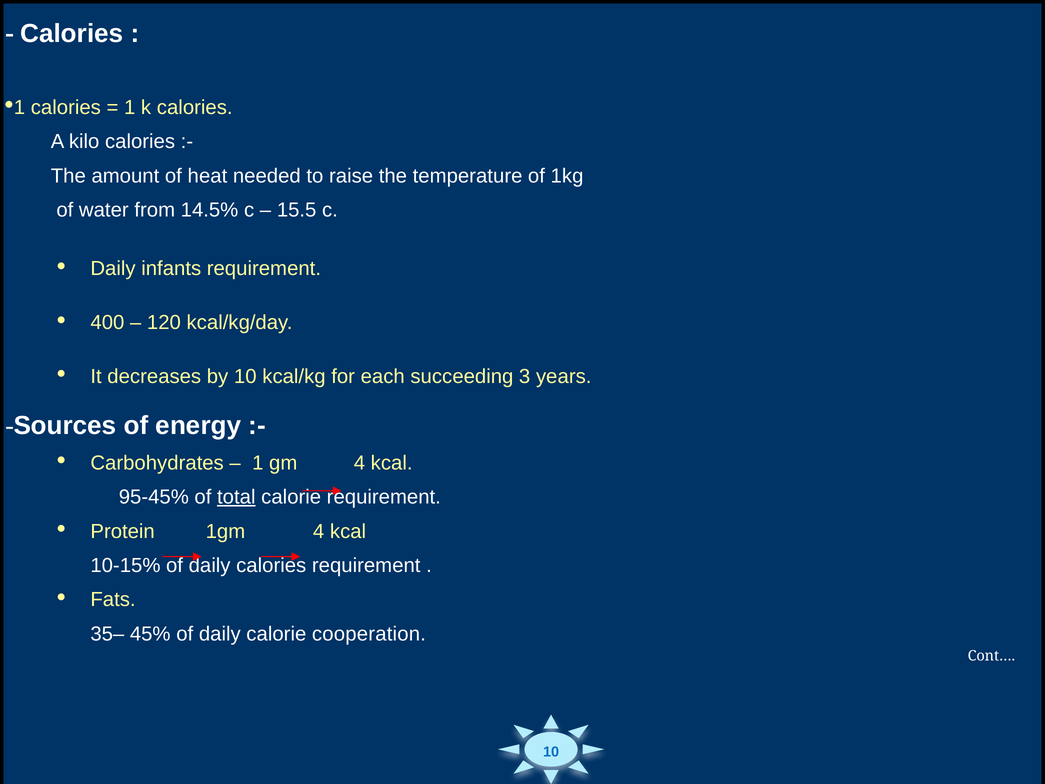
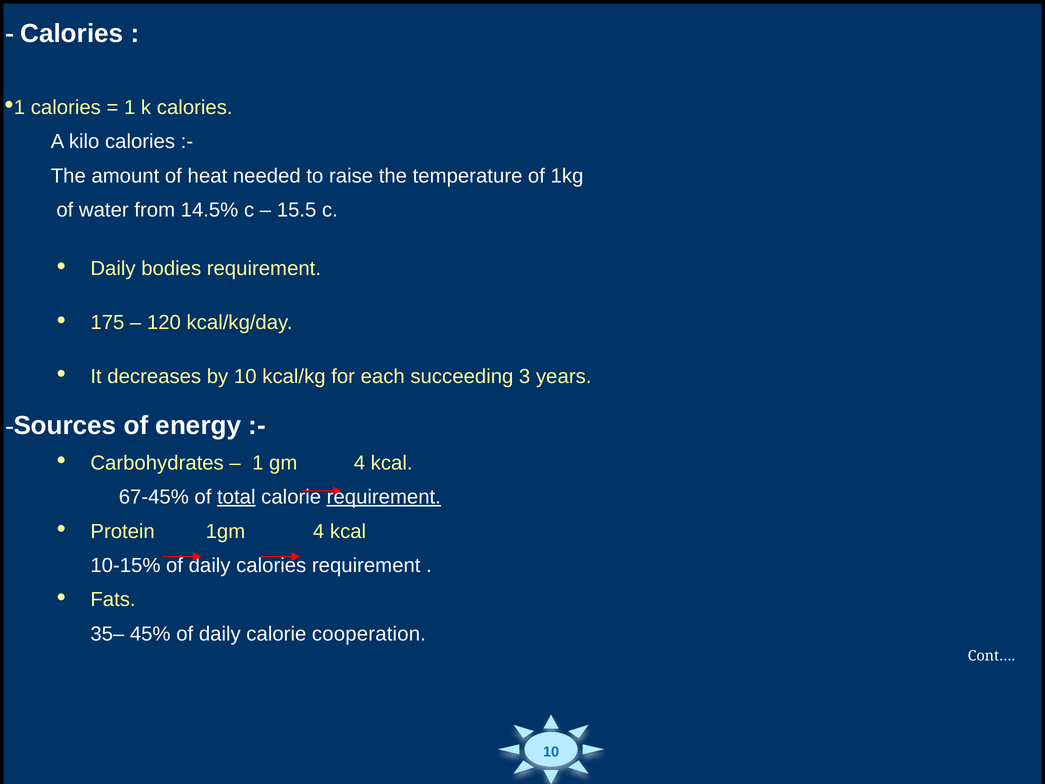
infants: infants -> bodies
400: 400 -> 175
95-45%: 95-45% -> 67-45%
requirement at (384, 497) underline: none -> present
